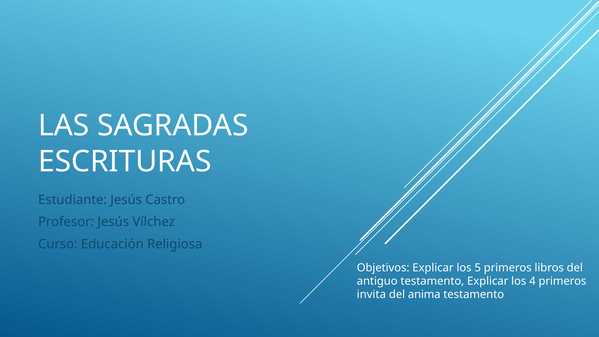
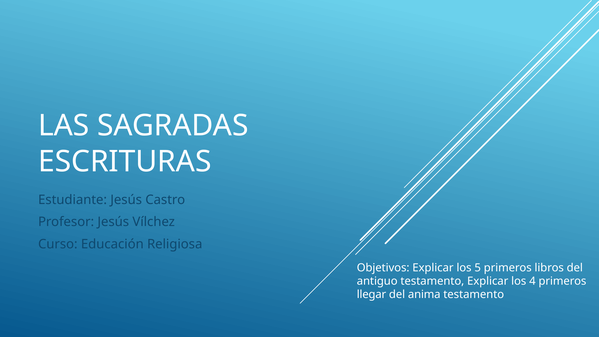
invita: invita -> llegar
